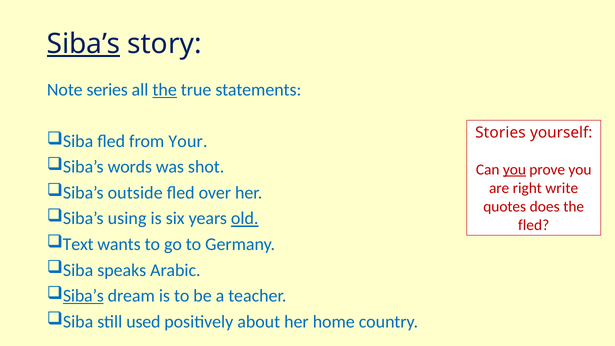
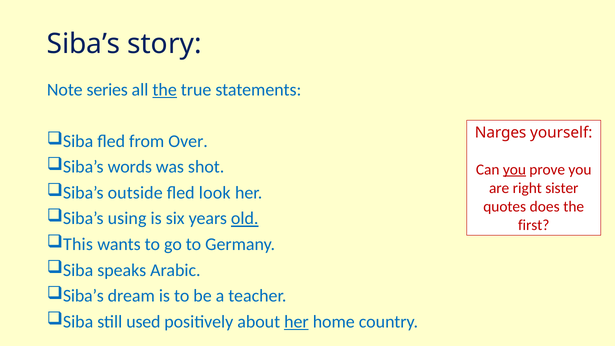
Siba’s at (84, 44) underline: present -> none
Stories: Stories -> Narges
Your: Your -> Over
write: write -> sister
over: over -> look
fled at (534, 225): fled -> first
Text: Text -> This
Siba’s at (83, 296) underline: present -> none
her at (296, 322) underline: none -> present
